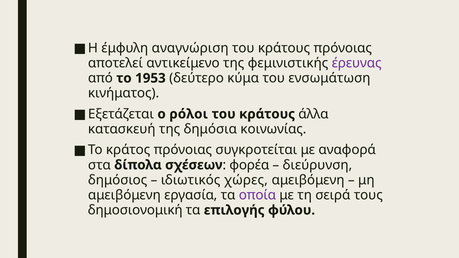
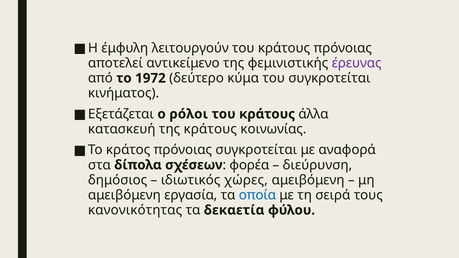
αναγνώριση: αναγνώριση -> λειτουργούν
1953: 1953 -> 1972
του ενσωμάτωση: ενσωμάτωση -> συγκροτείται
της δημόσια: δημόσια -> κράτους
οποία colour: purple -> blue
δημοσιονομική: δημοσιονομική -> κανονικότητας
επιλογής: επιλογής -> δεκαετία
